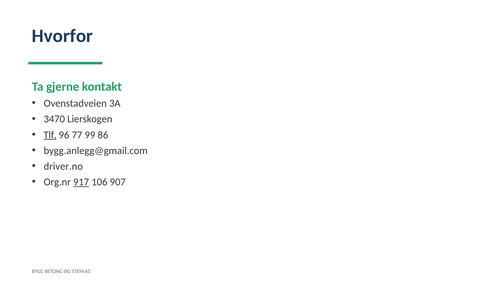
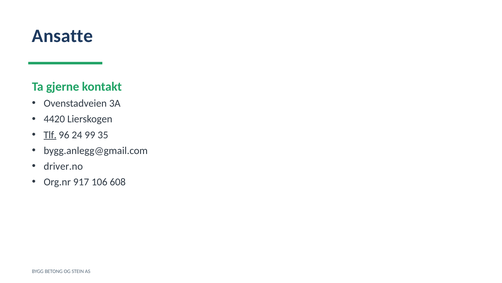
Hvorfor: Hvorfor -> Ansatte
3470: 3470 -> 4420
77: 77 -> 24
86: 86 -> 35
917 underline: present -> none
907: 907 -> 608
